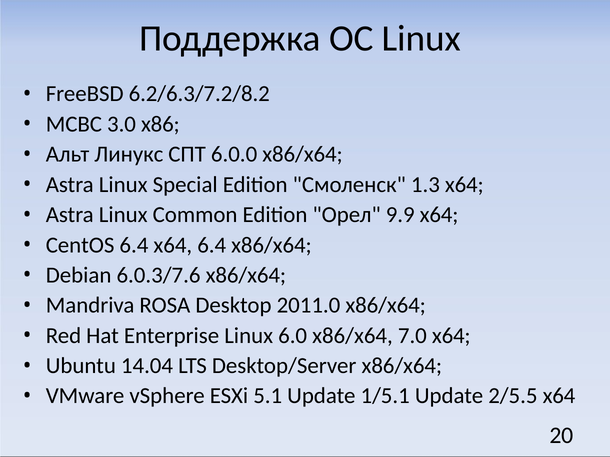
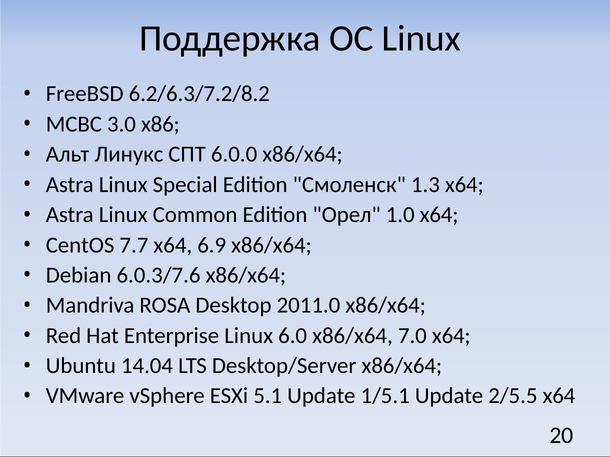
9.9: 9.9 -> 1.0
CentOS 6.4: 6.4 -> 7.7
x64 6.4: 6.4 -> 6.9
